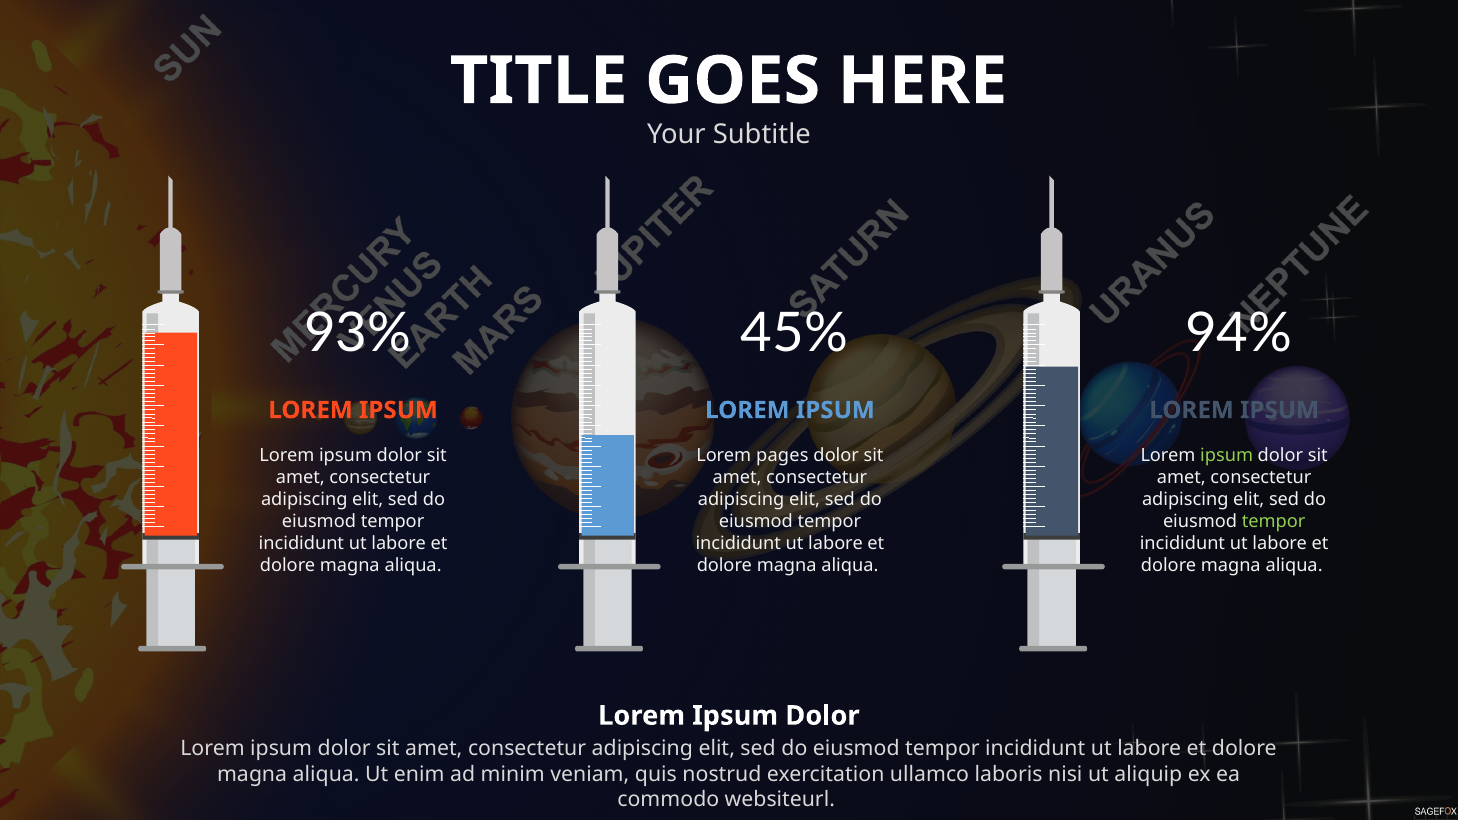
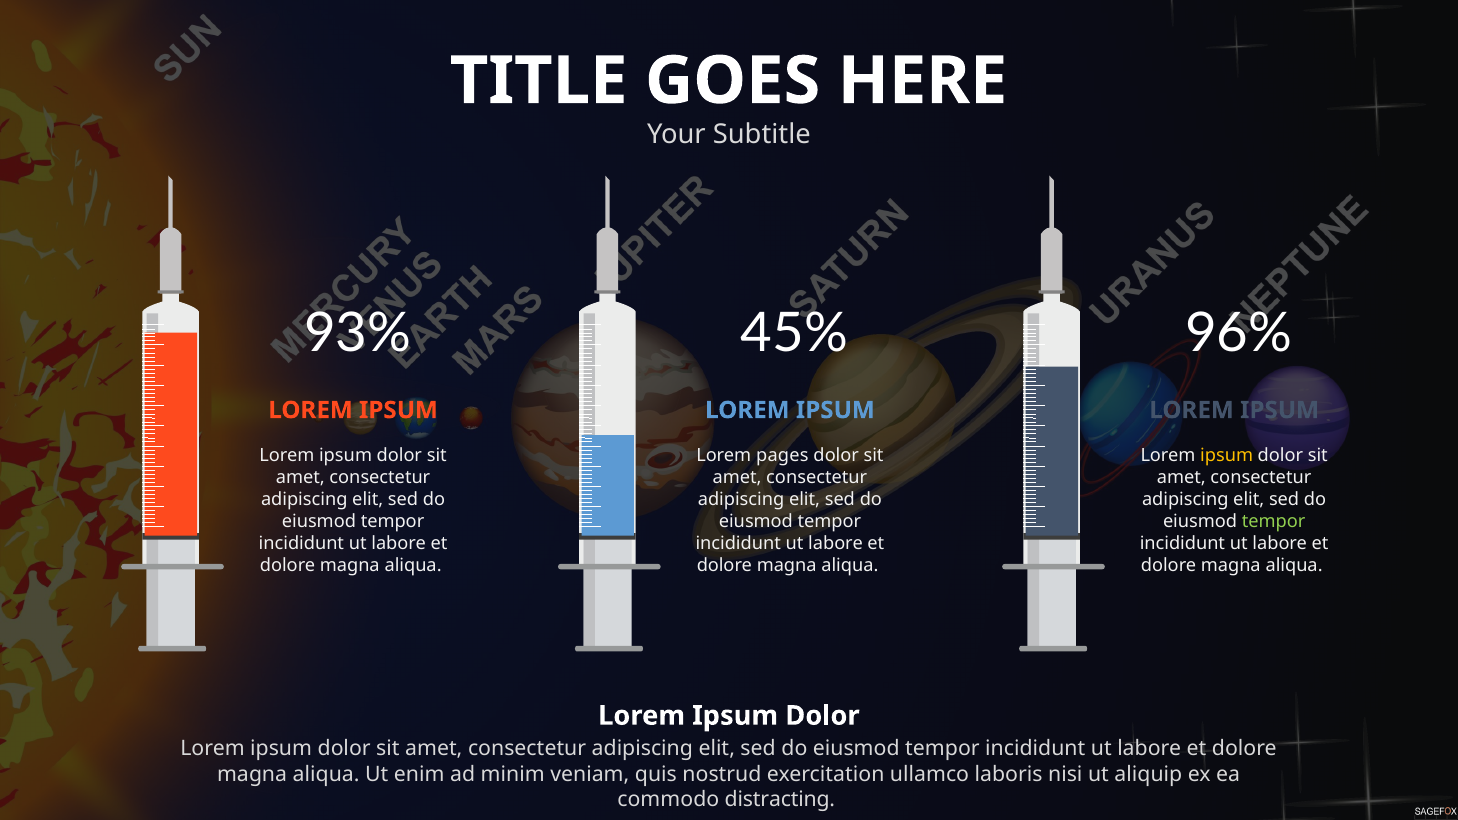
94%: 94% -> 96%
ipsum at (1227, 456) colour: light green -> yellow
websiteurl: websiteurl -> distracting
